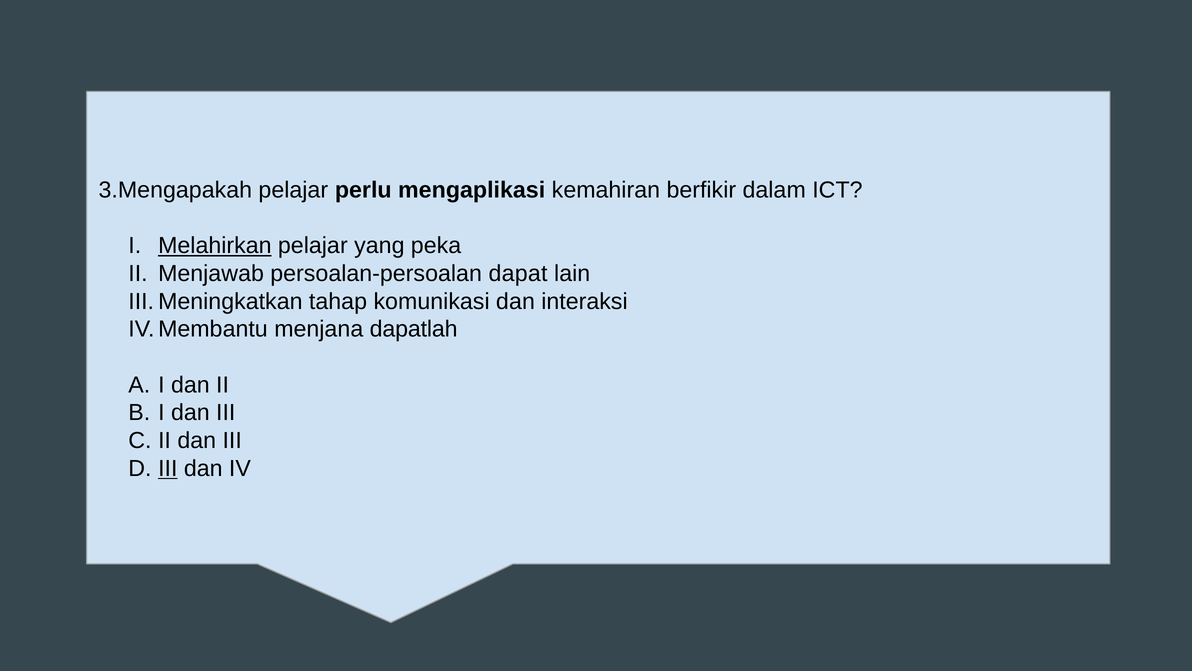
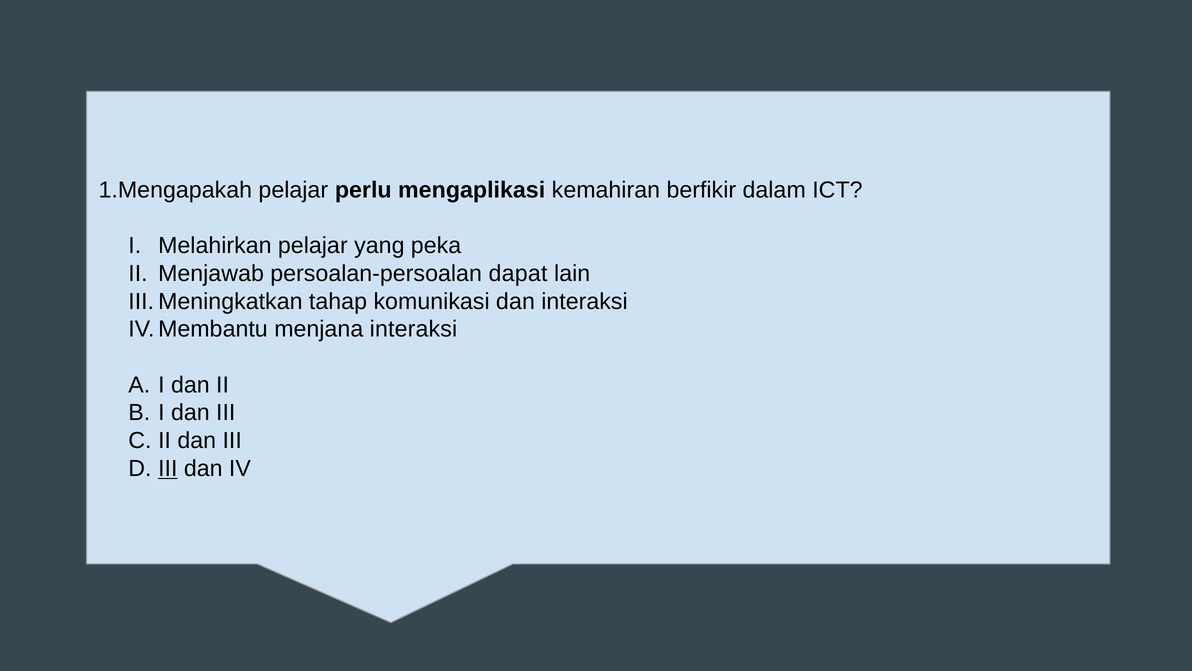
3.Mengapakah: 3.Mengapakah -> 1.Mengapakah
Melahirkan underline: present -> none
menjana dapatlah: dapatlah -> interaksi
